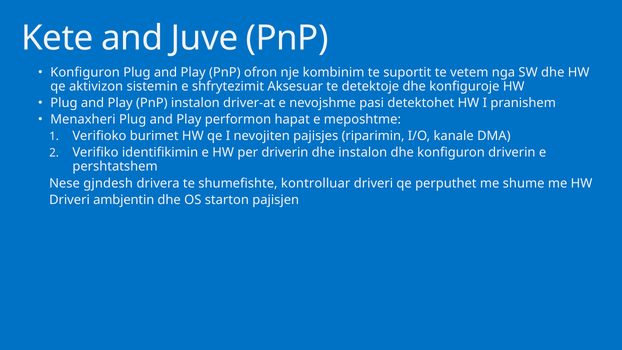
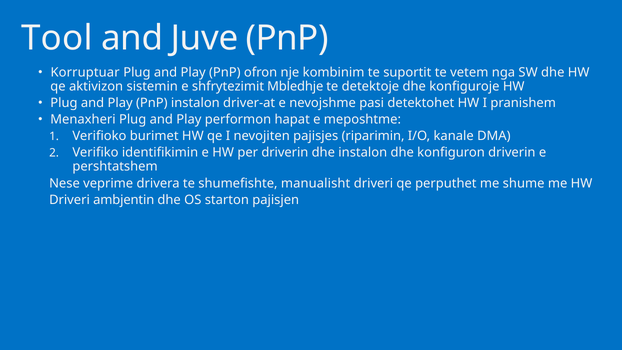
Kete: Kete -> Tool
Konfiguron at (85, 72): Konfiguron -> Korruptuar
Aksesuar: Aksesuar -> Mbledhje
gjndesh: gjndesh -> veprime
kontrolluar: kontrolluar -> manualisht
